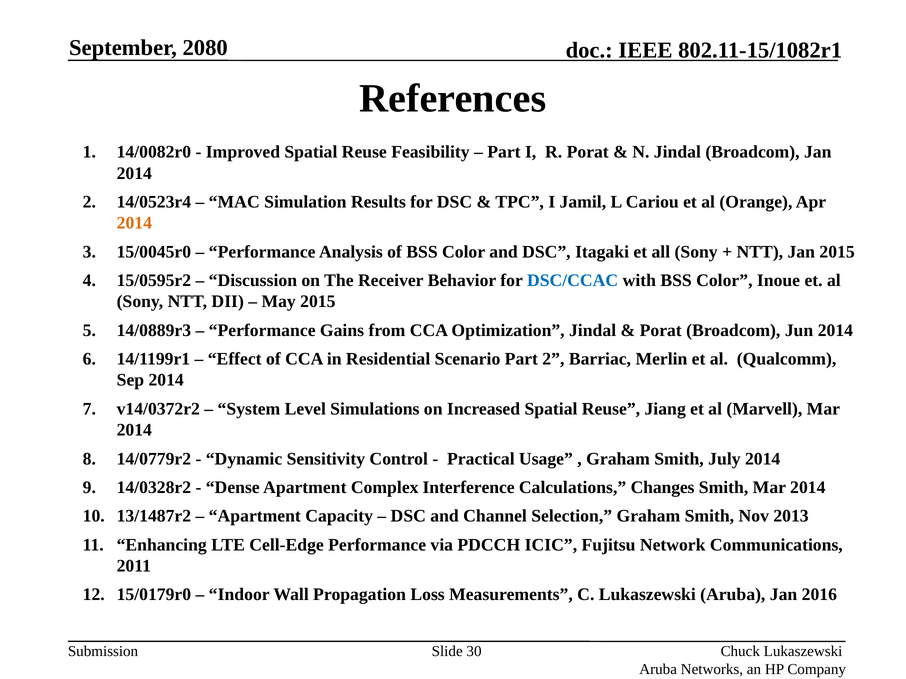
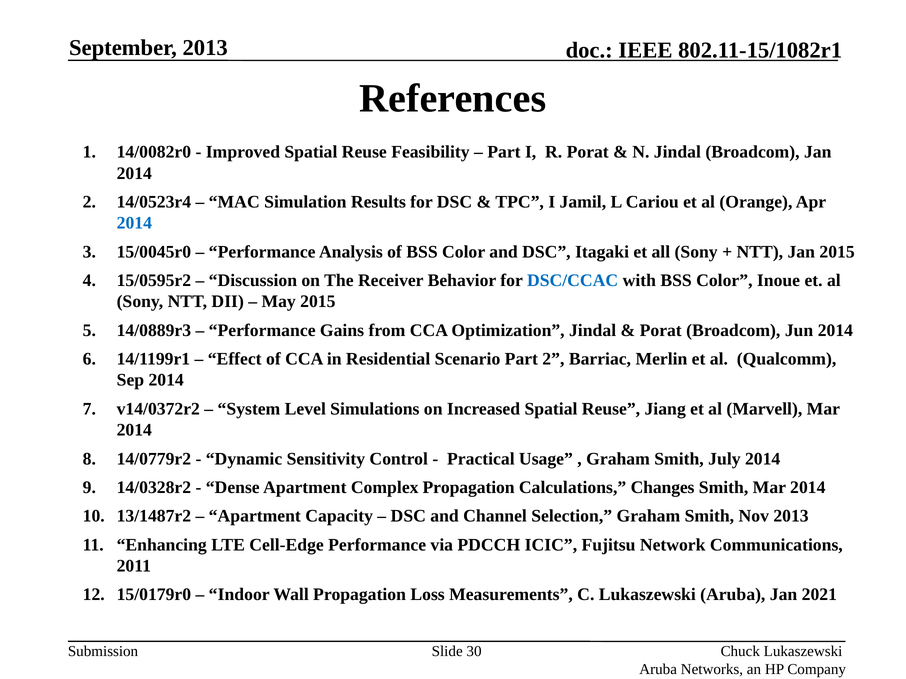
September 2080: 2080 -> 2013
2014 at (134, 223) colour: orange -> blue
Complex Interference: Interference -> Propagation
2016: 2016 -> 2021
